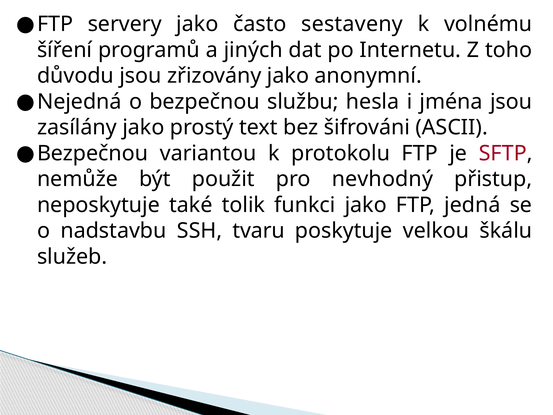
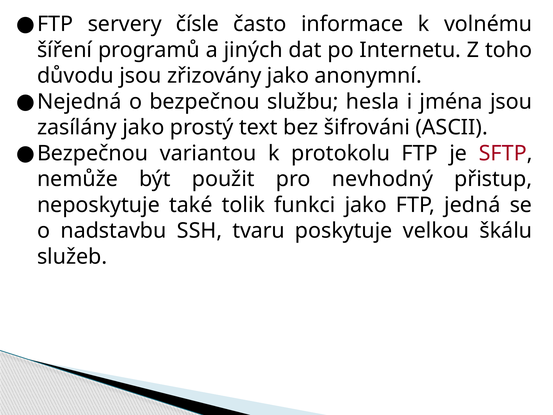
servery jako: jako -> čísle
sestaveny: sestaveny -> informace
